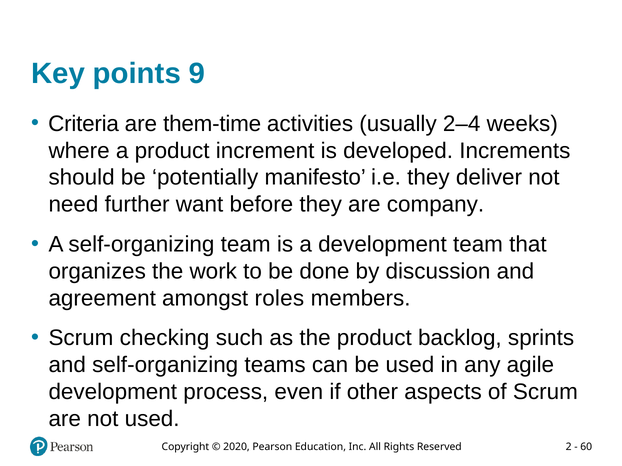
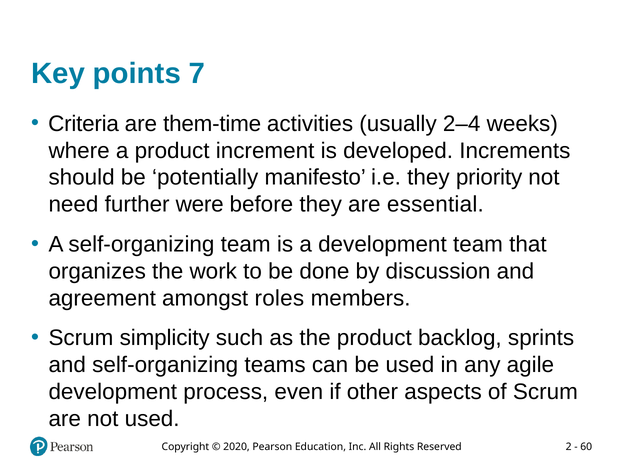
9: 9 -> 7
deliver: deliver -> priority
want: want -> were
company: company -> essential
checking: checking -> simplicity
